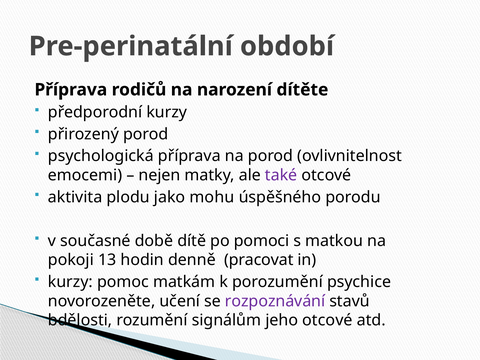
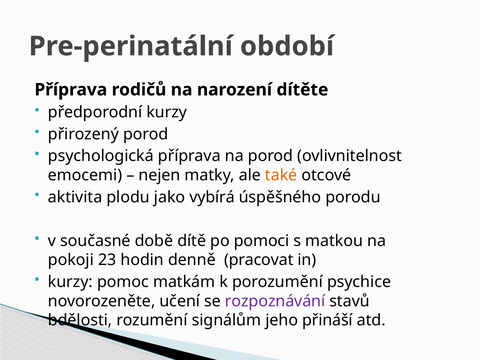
také colour: purple -> orange
mohu: mohu -> vybírá
13: 13 -> 23
jeho otcové: otcové -> přináší
